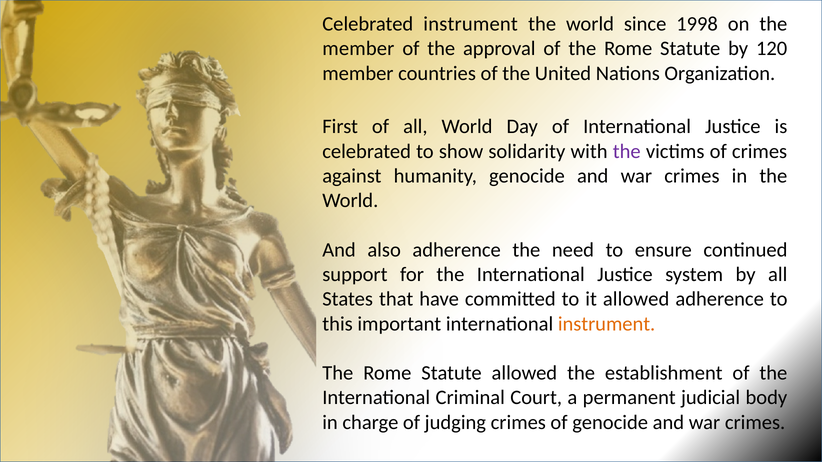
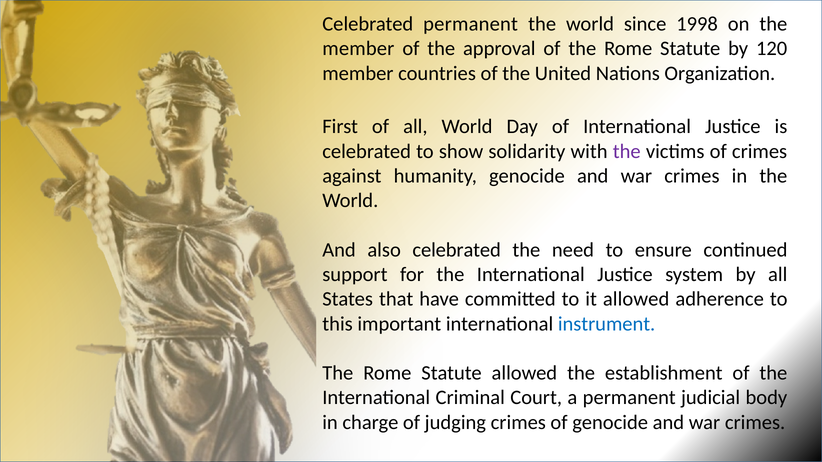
Celebrated instrument: instrument -> permanent
also adherence: adherence -> celebrated
instrument at (607, 324) colour: orange -> blue
